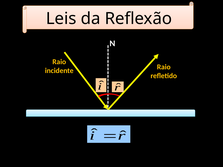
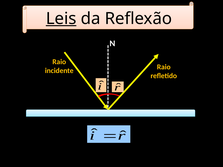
Leis underline: none -> present
